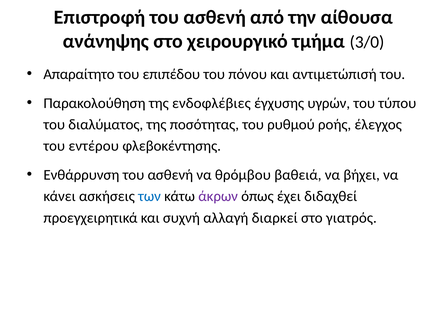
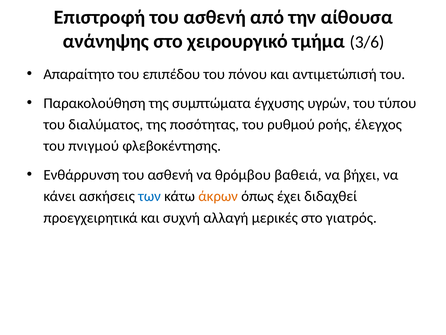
3/0: 3/0 -> 3/6
ενδοφλέβιες: ενδοφλέβιες -> συμπτώματα
εντέρου: εντέρου -> πνιγμού
άκρων colour: purple -> orange
διαρκεί: διαρκεί -> μερικές
